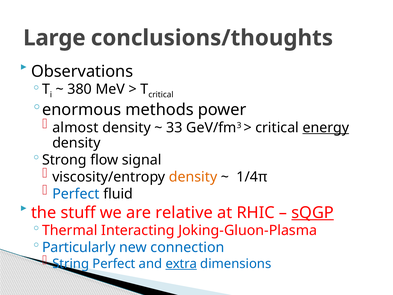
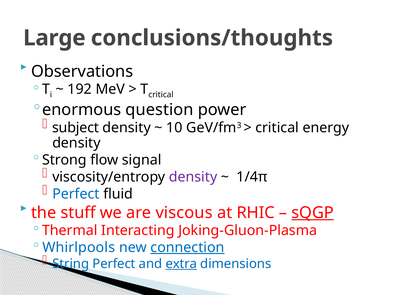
380: 380 -> 192
methods: methods -> question
almost: almost -> subject
33: 33 -> 10
energy underline: present -> none
density at (193, 177) colour: orange -> purple
relative: relative -> viscous
Particularly: Particularly -> Whirlpools
connection underline: none -> present
